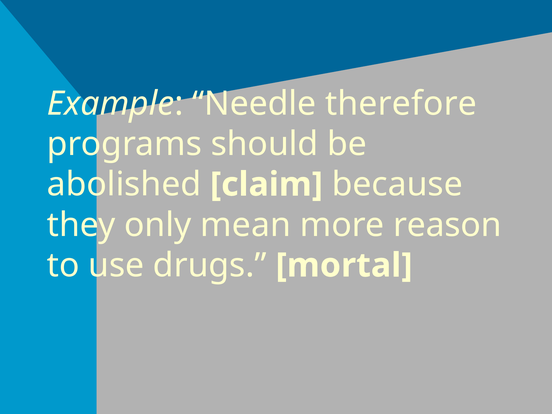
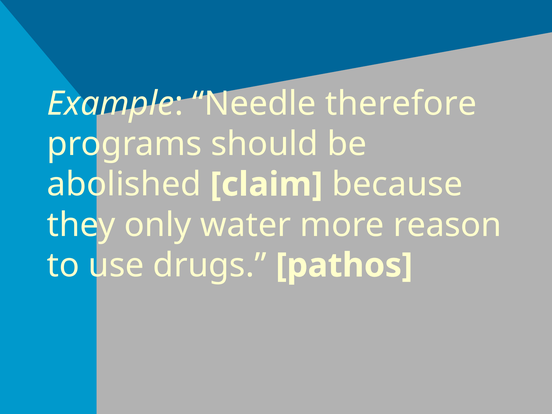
mean: mean -> water
mortal: mortal -> pathos
